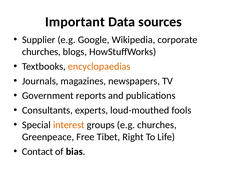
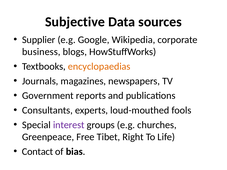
Important: Important -> Subjective
churches at (41, 52): churches -> business
interest colour: orange -> purple
